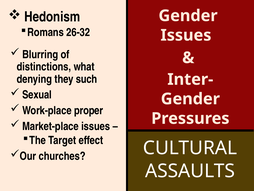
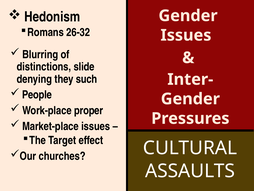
what: what -> slide
Sexual: Sexual -> People
